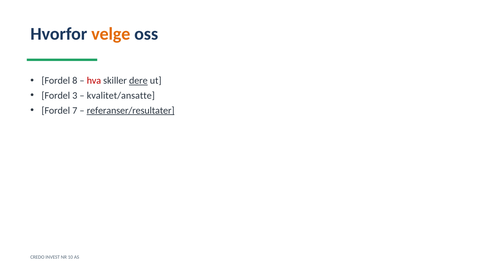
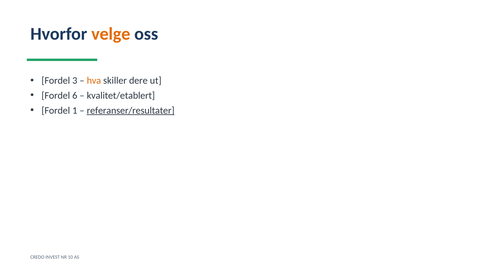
8: 8 -> 3
hva colour: red -> orange
dere underline: present -> none
3: 3 -> 6
kvalitet/ansatte: kvalitet/ansatte -> kvalitet/etablert
7: 7 -> 1
